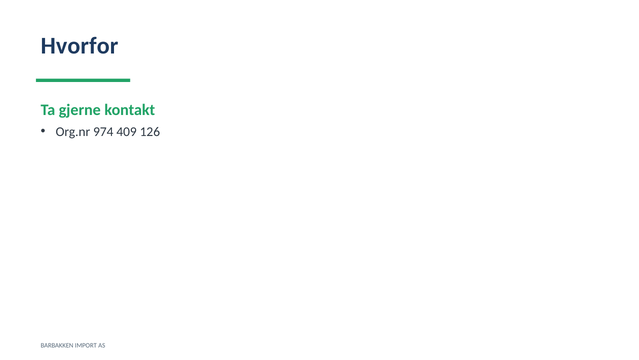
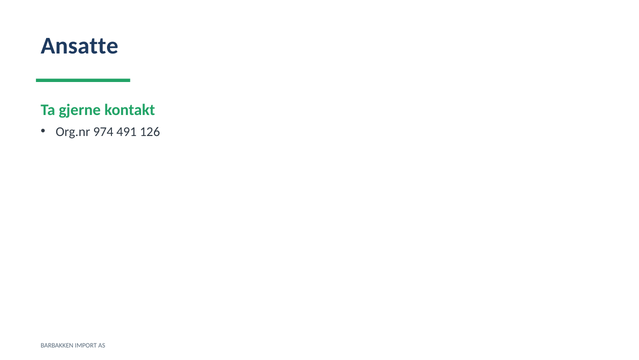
Hvorfor: Hvorfor -> Ansatte
409: 409 -> 491
